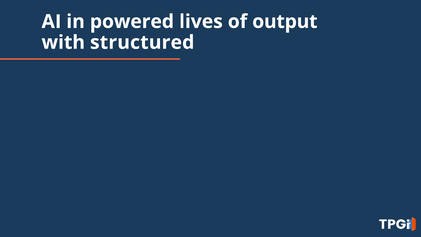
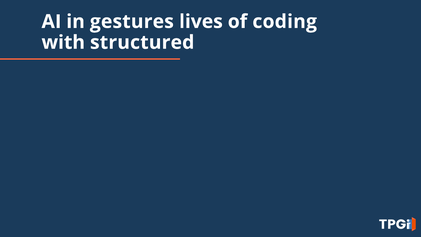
powered: powered -> gestures
output: output -> coding
